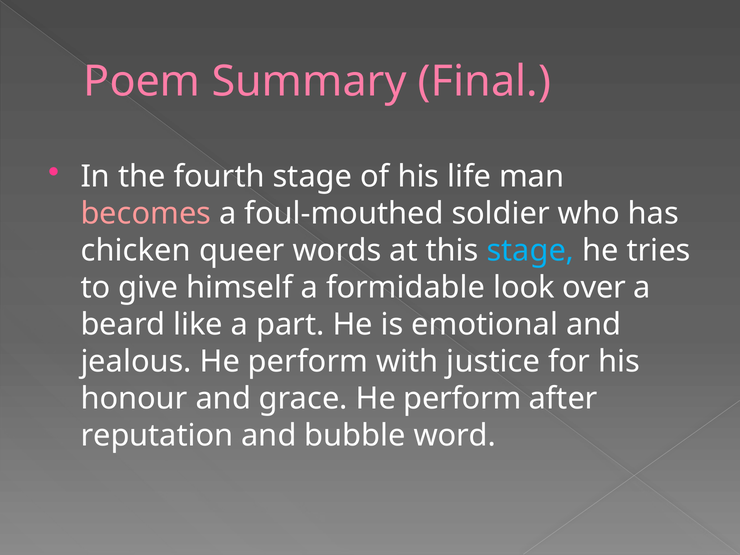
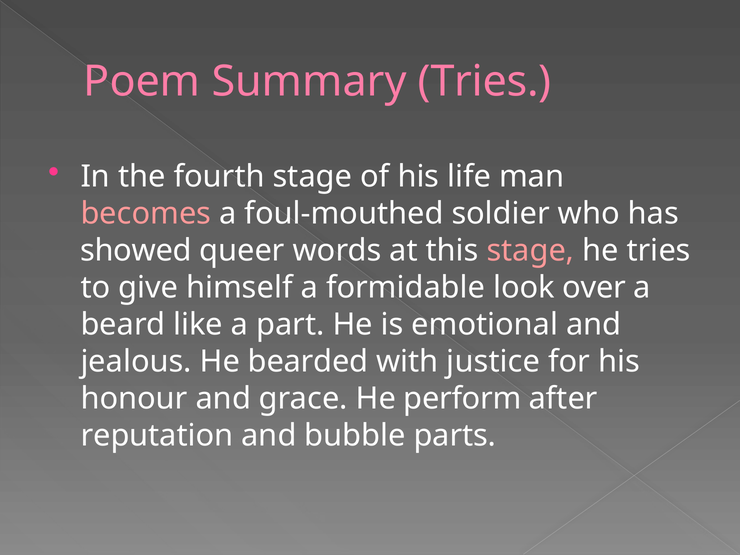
Summary Final: Final -> Tries
chicken: chicken -> showed
stage at (530, 251) colour: light blue -> pink
jealous He perform: perform -> bearded
word: word -> parts
